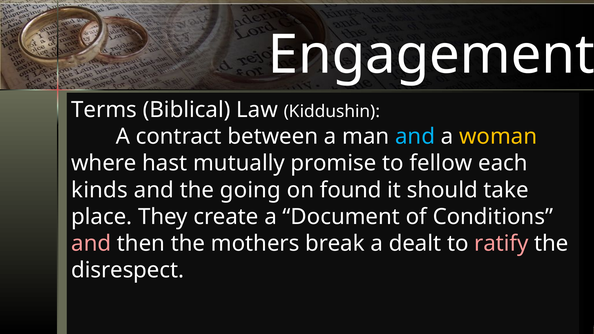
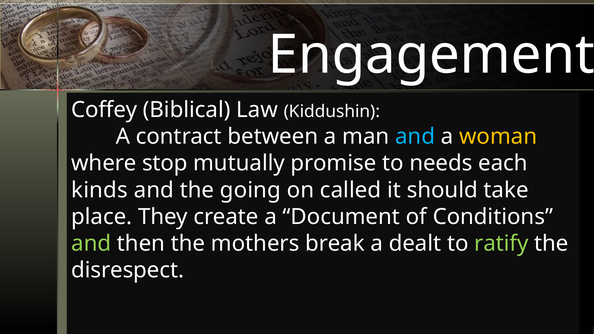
Terms: Terms -> Coffey
hast: hast -> stop
fellow: fellow -> needs
found: found -> called
and at (91, 244) colour: pink -> light green
ratify colour: pink -> light green
